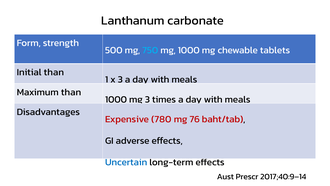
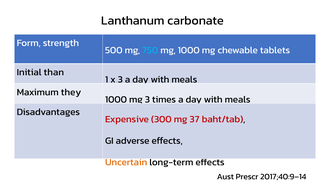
Maximum than: than -> they
780: 780 -> 300
76: 76 -> 37
Uncertain colour: blue -> orange
